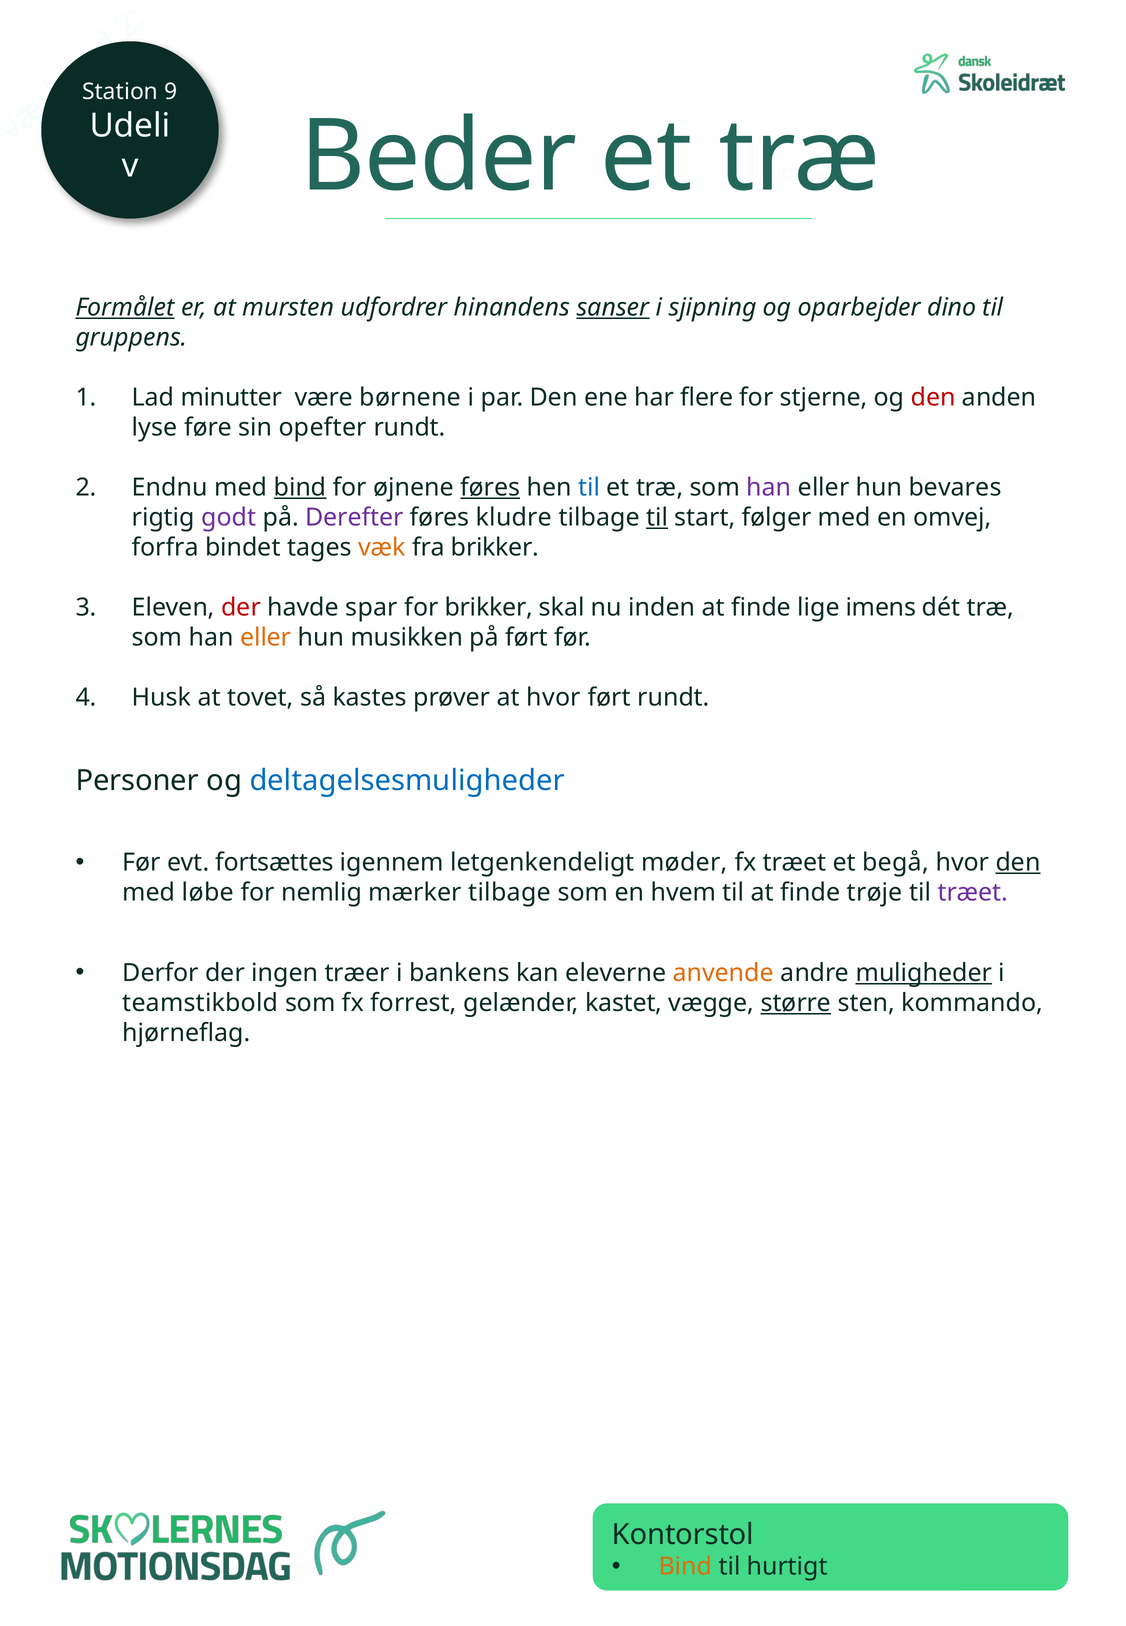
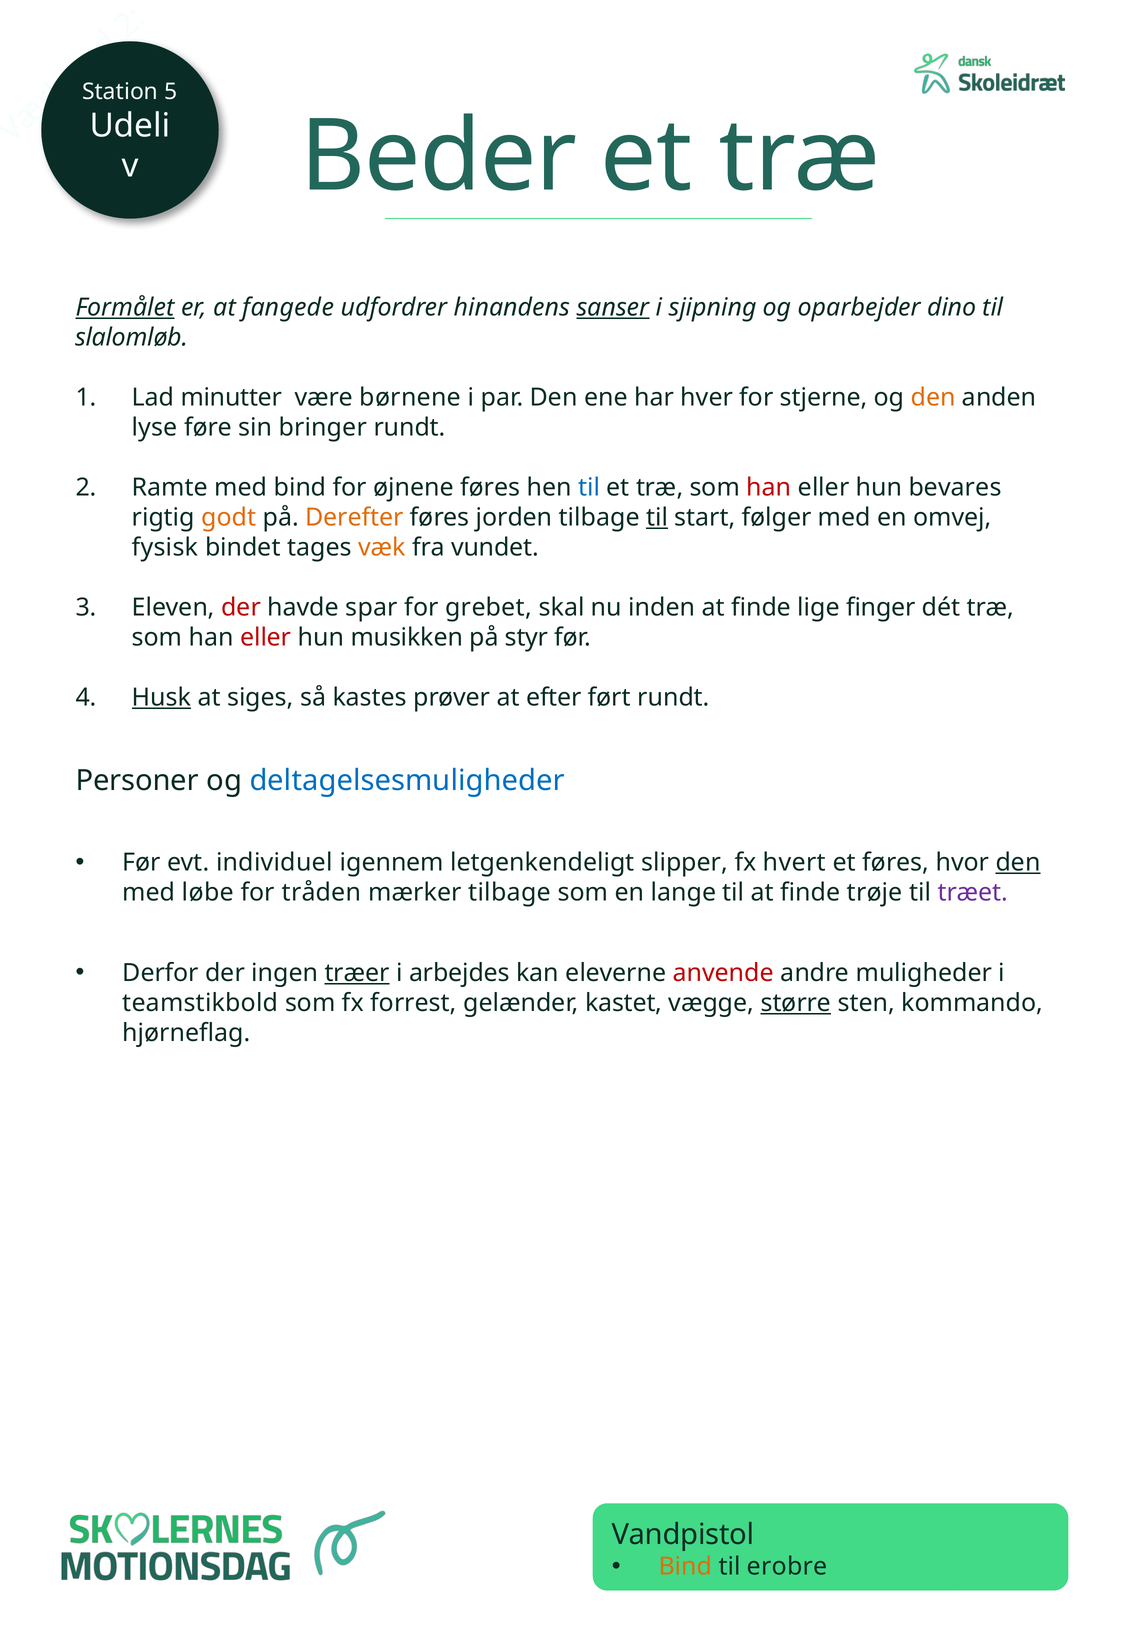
9: 9 -> 5
mursten: mursten -> fangede
gruppens: gruppens -> slalomløb
flere: flere -> hver
den at (933, 397) colour: red -> orange
opefter: opefter -> bringer
Endnu: Endnu -> Ramte
bind at (300, 488) underline: present -> none
føres at (490, 488) underline: present -> none
han at (769, 488) colour: purple -> red
godt colour: purple -> orange
Derefter colour: purple -> orange
kludre: kludre -> jorden
forfra: forfra -> fysisk
fra brikker: brikker -> vundet
for brikker: brikker -> grebet
imens: imens -> finger
eller at (266, 638) colour: orange -> red
på ført: ført -> styr
Husk underline: none -> present
tovet: tovet -> siges
at hvor: hvor -> efter
fortsættes: fortsættes -> individuel
møder: møder -> slipper
fx træet: træet -> hvert
et begå: begå -> føres
nemlig: nemlig -> tråden
hvem: hvem -> lange
træer underline: none -> present
bankens: bankens -> arbejdes
anvende colour: orange -> red
muligheder underline: present -> none
Kontorstol: Kontorstol -> Vandpistol
hurtigt: hurtigt -> erobre
